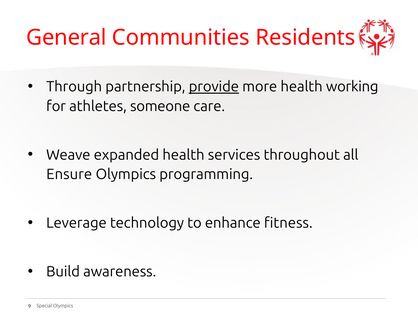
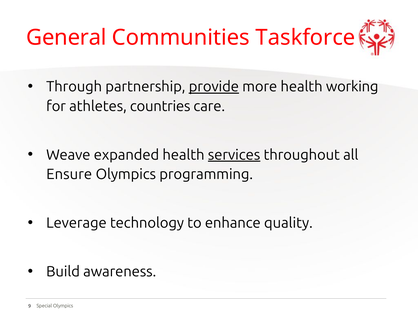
Residents: Residents -> Taskforce
someone: someone -> countries
services underline: none -> present
fitness: fitness -> quality
